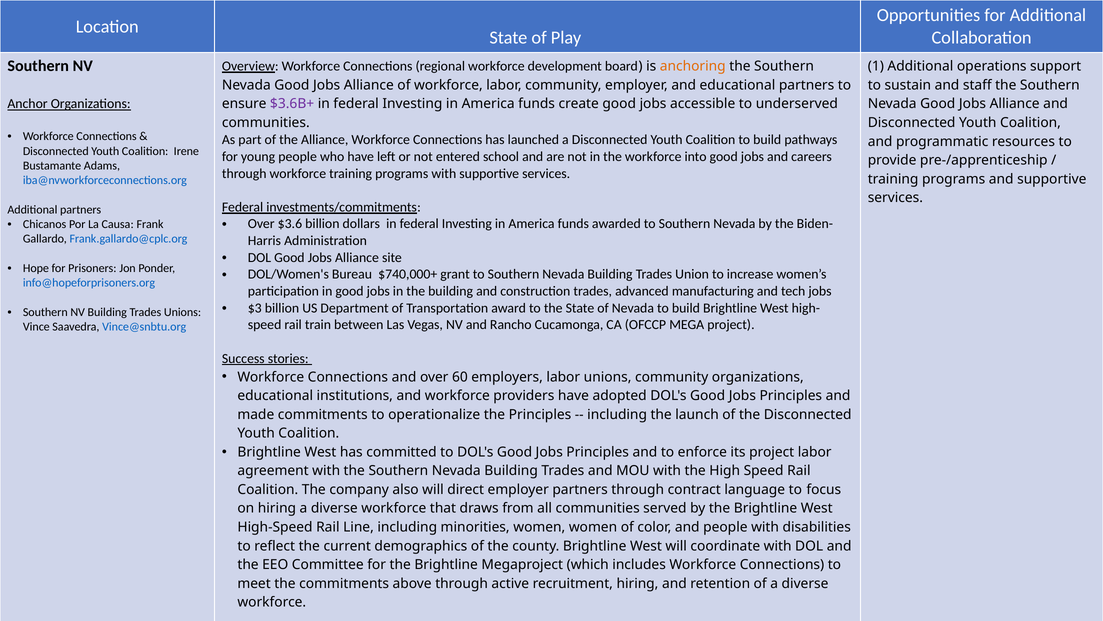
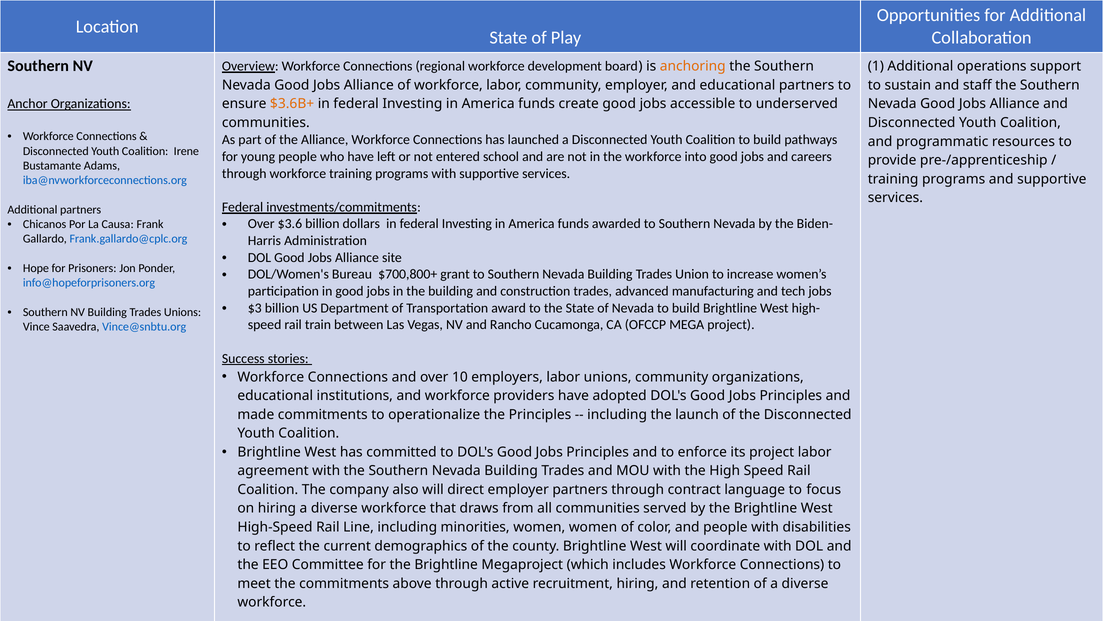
$3.6B+ colour: purple -> orange
$740,000+: $740,000+ -> $700,800+
60: 60 -> 10
